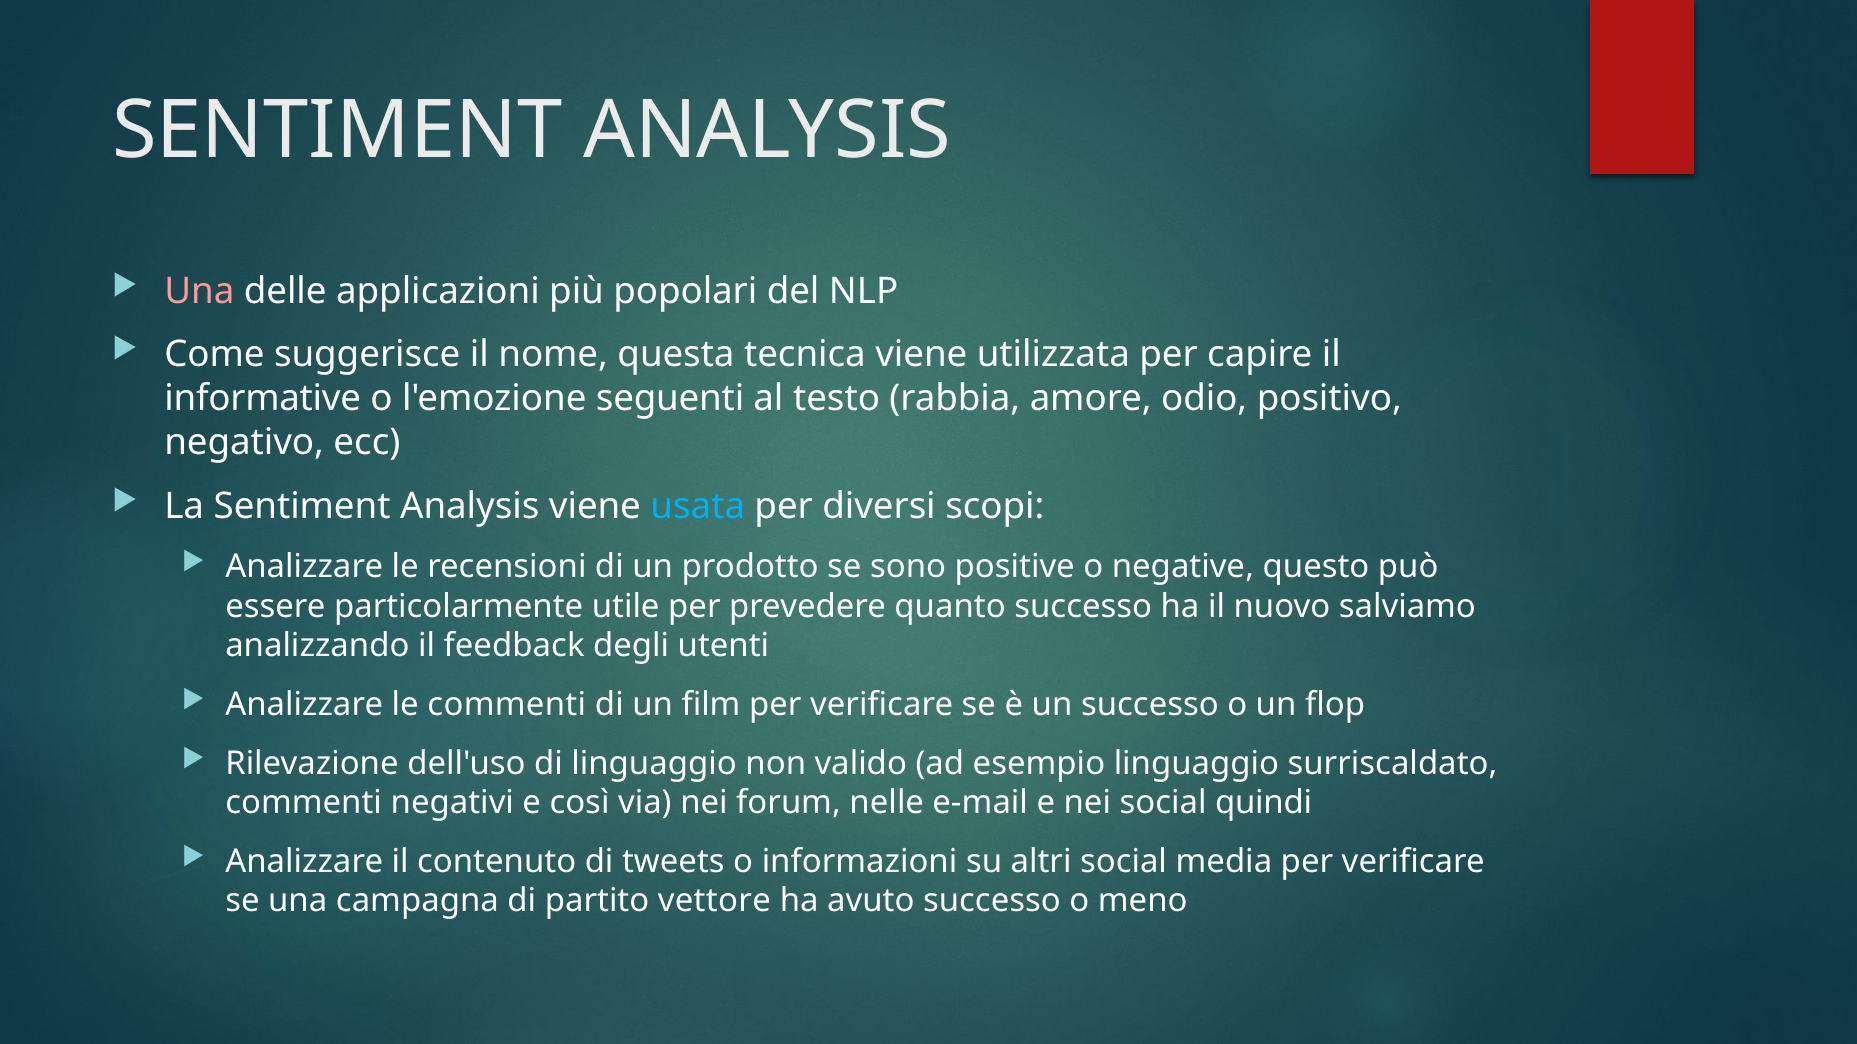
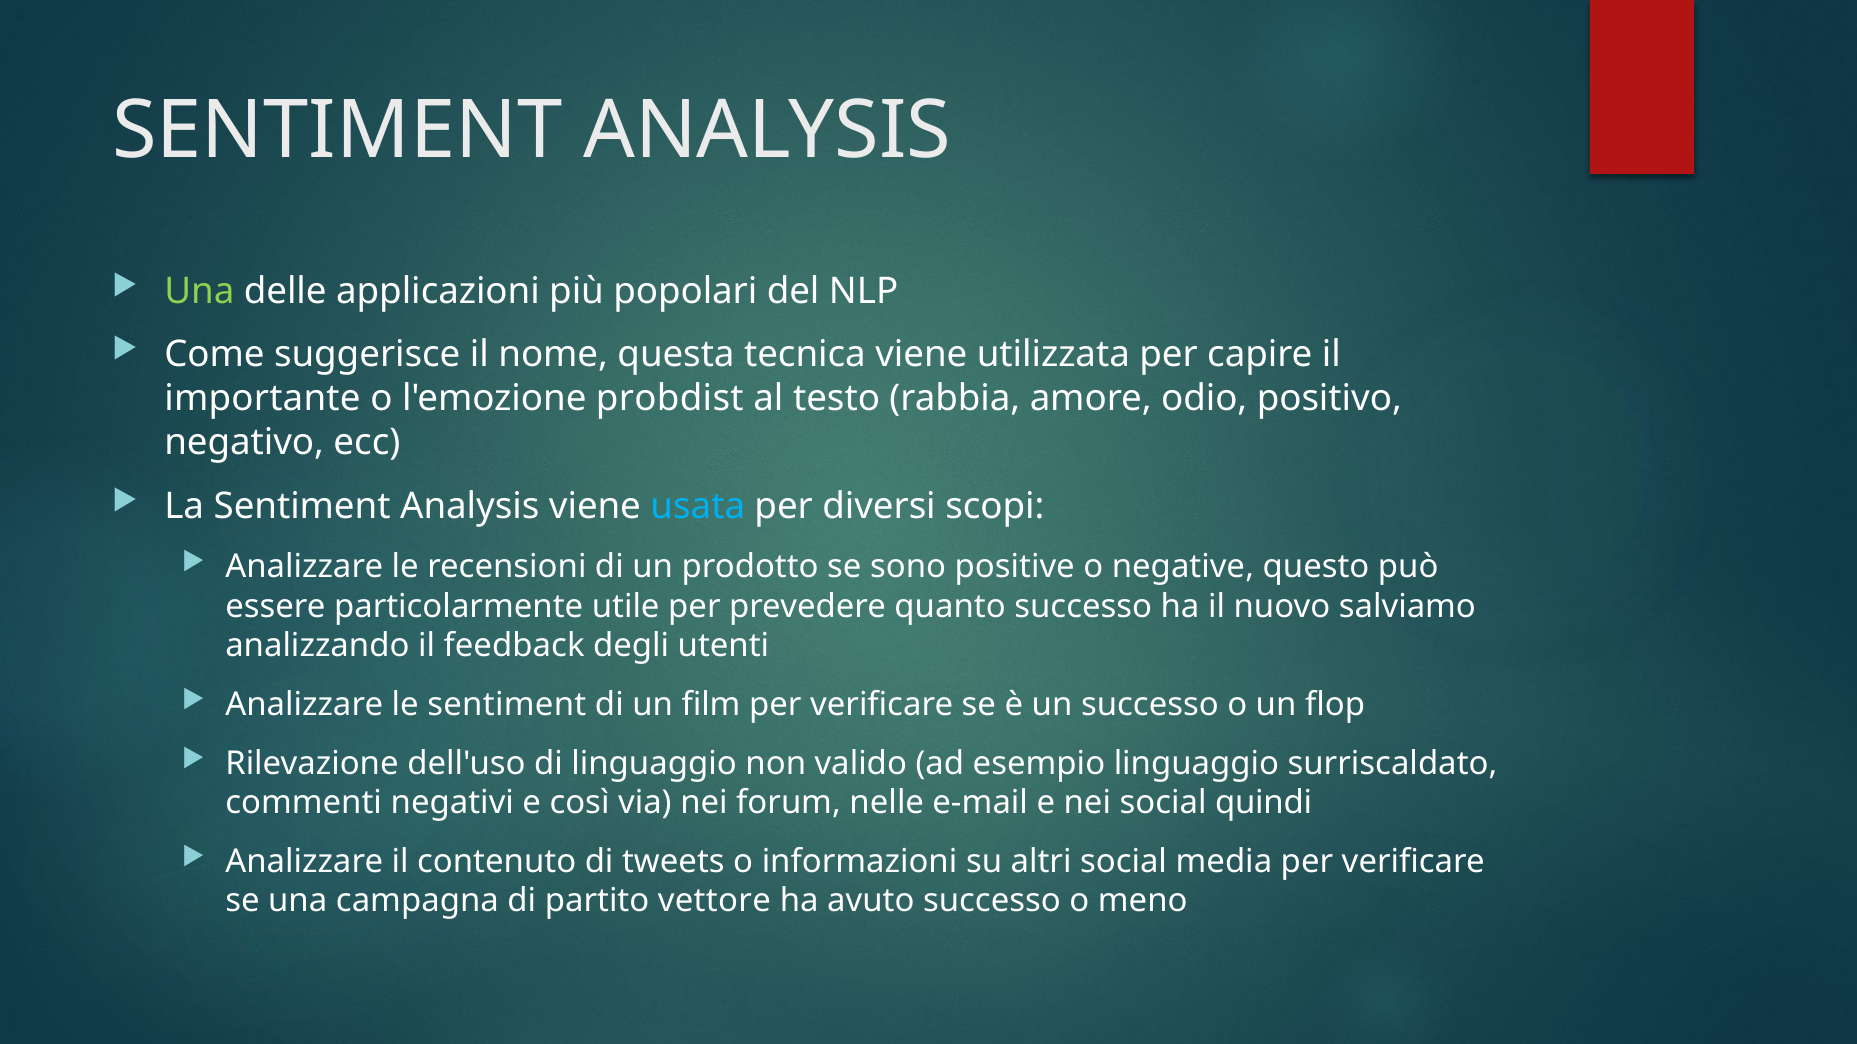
Una at (199, 291) colour: pink -> light green
informative: informative -> importante
seguenti: seguenti -> probdist
le commenti: commenti -> sentiment
